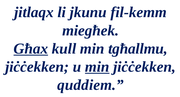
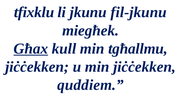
jitlaqx: jitlaqx -> tfixklu
fil-kemm: fil-kemm -> fil-jkunu
min at (97, 67) underline: present -> none
